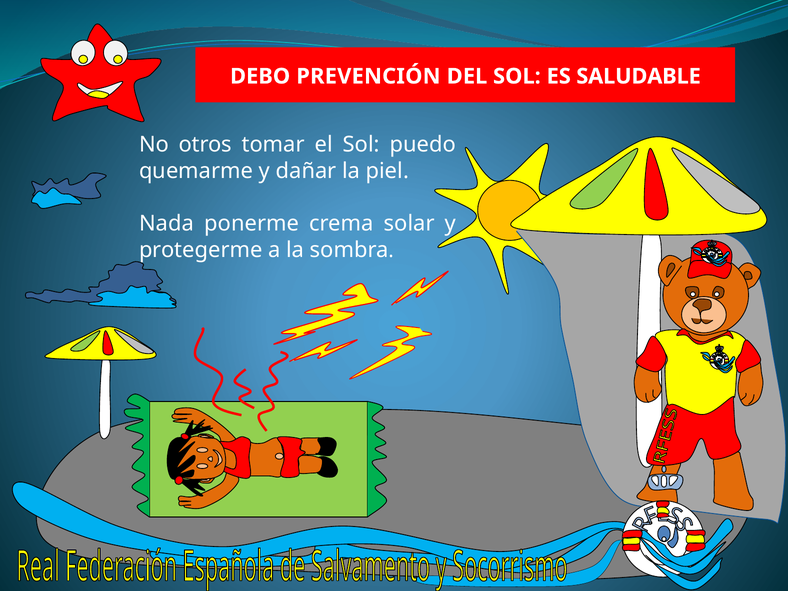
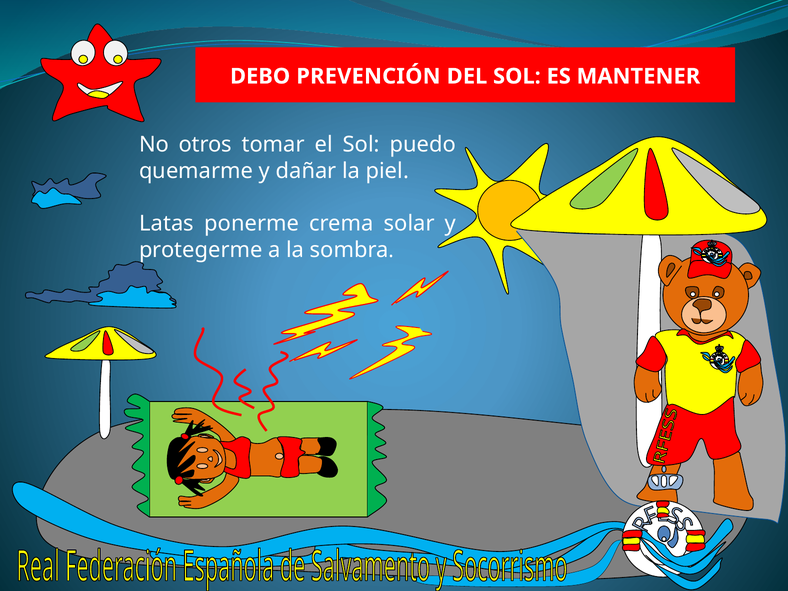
SALUDABLE: SALUDABLE -> MANTENER
Nada: Nada -> Latas
